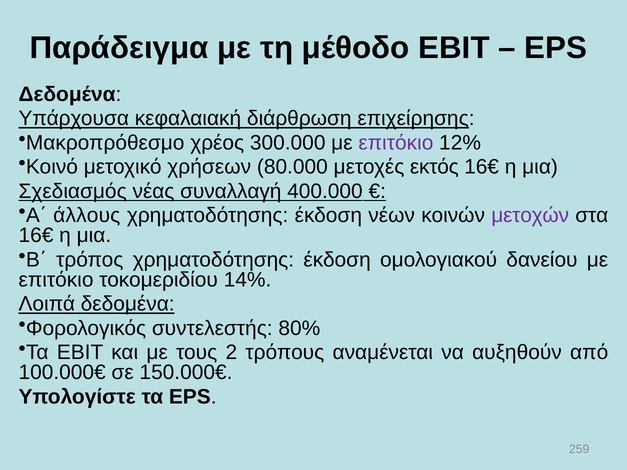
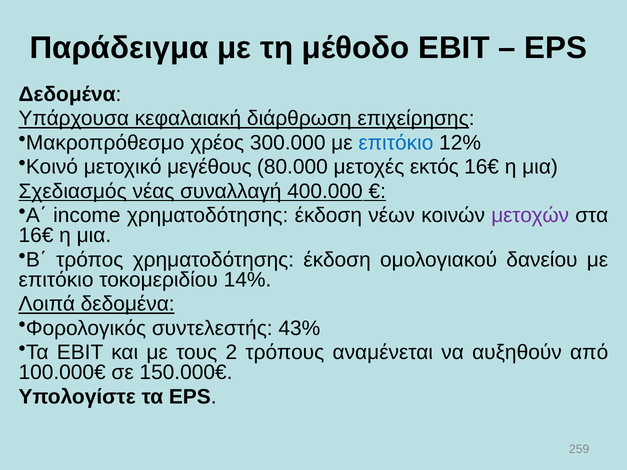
επιτόκιο at (396, 143) colour: purple -> blue
χρήσεων: χρήσεων -> μεγέθους
άλλους: άλλους -> income
80%: 80% -> 43%
